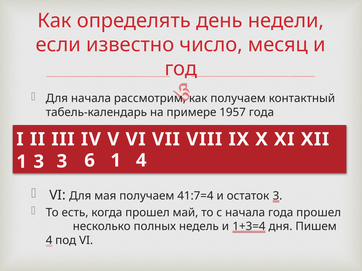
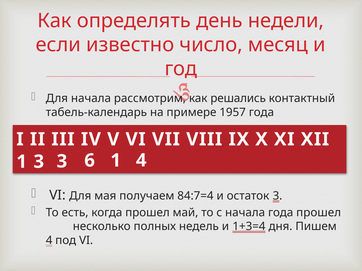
как получаем: получаем -> решались
41:7=4: 41:7=4 -> 84:7=4
